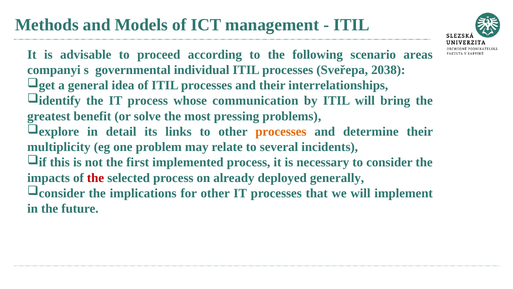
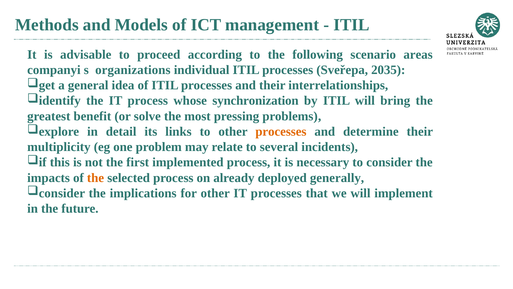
governmental: governmental -> organizations
2038: 2038 -> 2035
communication: communication -> synchronization
the at (95, 178) colour: red -> orange
